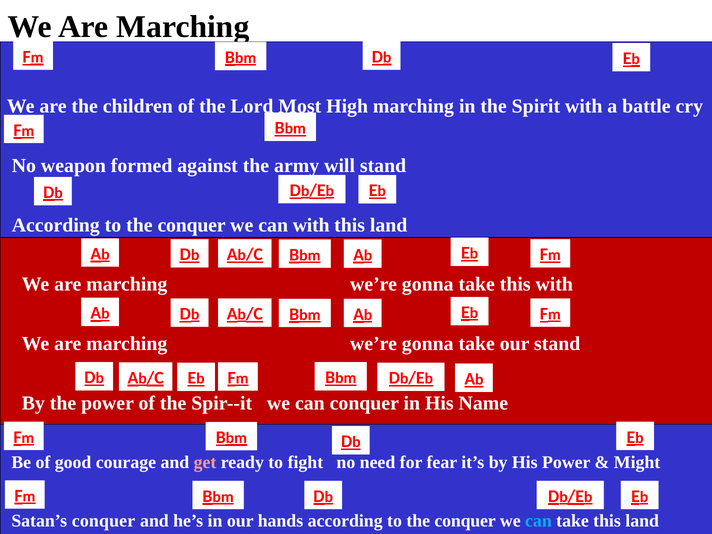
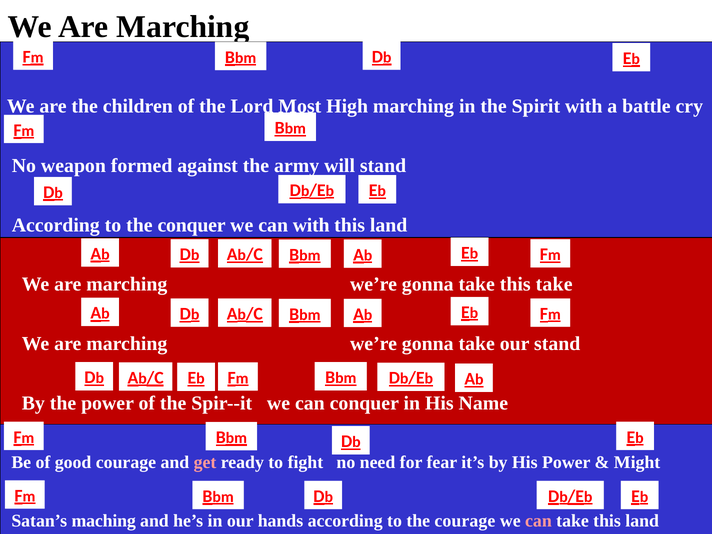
this with: with -> take
Satan’s conquer: conquer -> maching
conquer at (465, 521): conquer -> courage
can at (538, 521) colour: light blue -> pink
